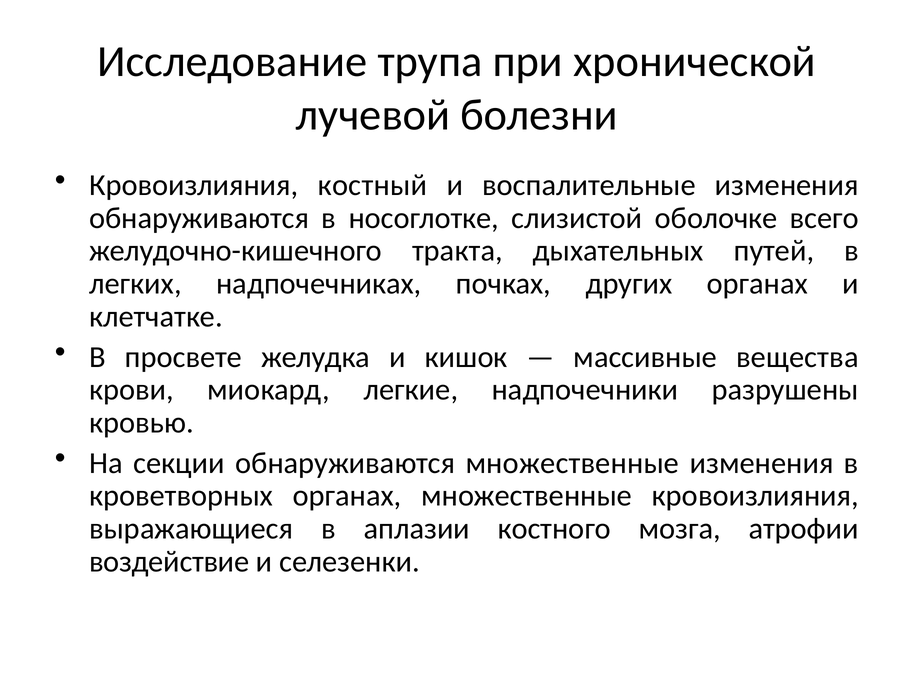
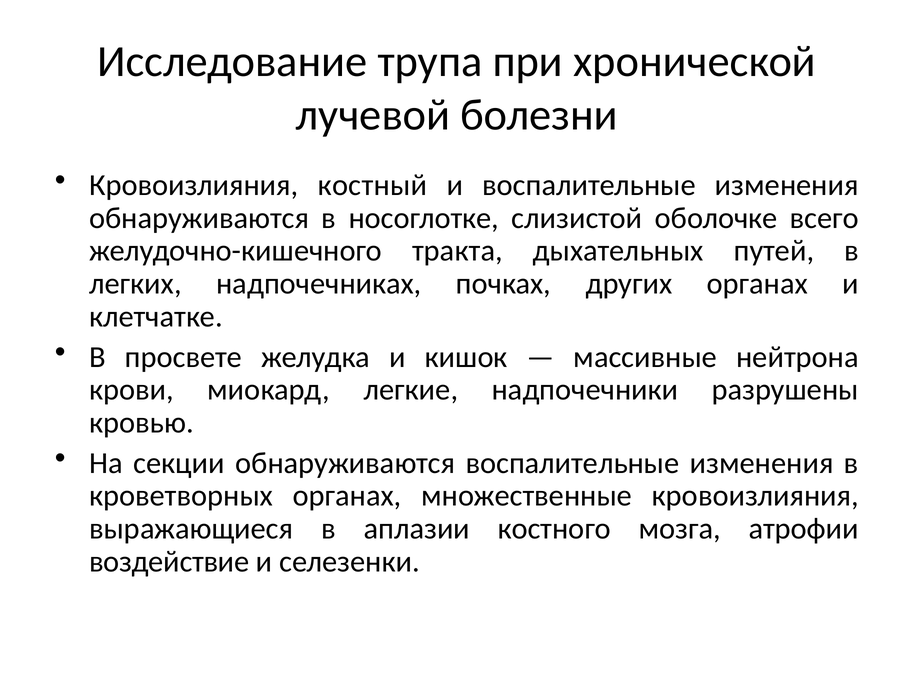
вещества: вещества -> нейтрона
обнаруживаются множественные: множественные -> воспалительные
